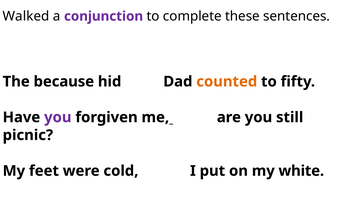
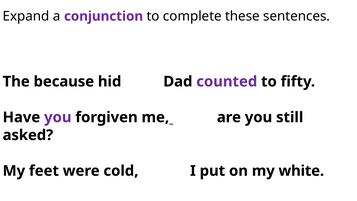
Walked: Walked -> Expand
counted colour: orange -> purple
picnic: picnic -> asked
